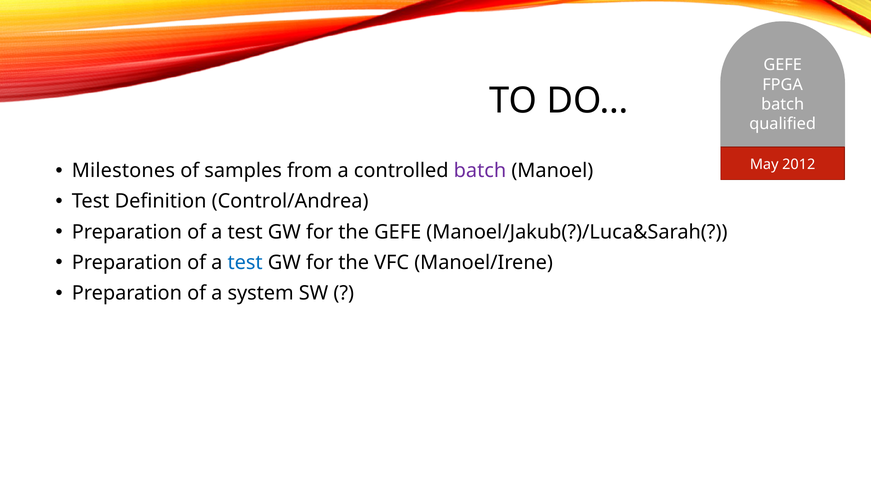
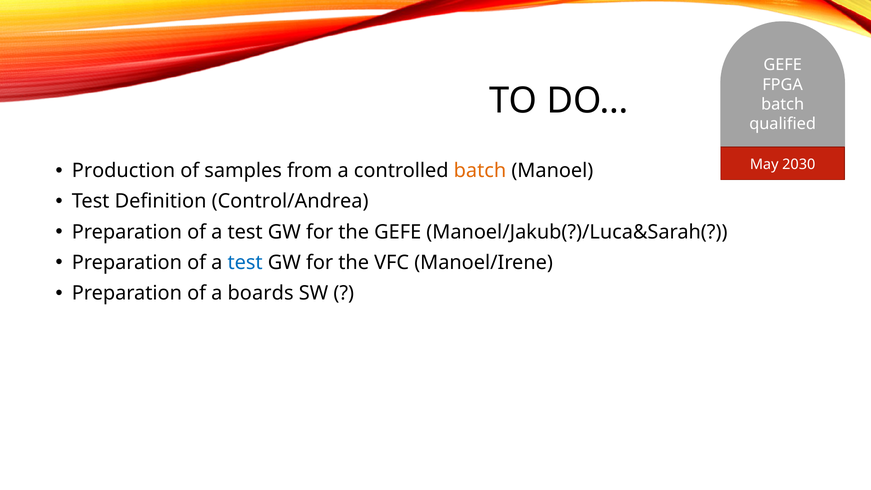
2012: 2012 -> 2030
Milestones: Milestones -> Production
batch at (480, 171) colour: purple -> orange
system: system -> boards
